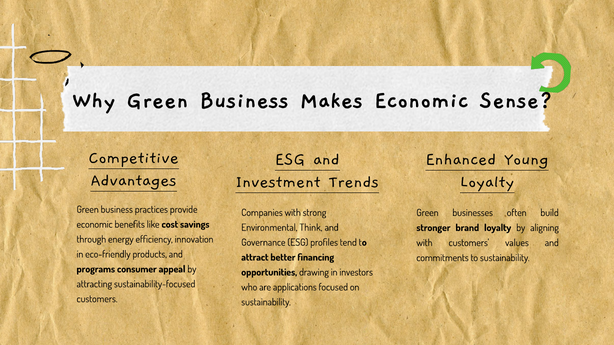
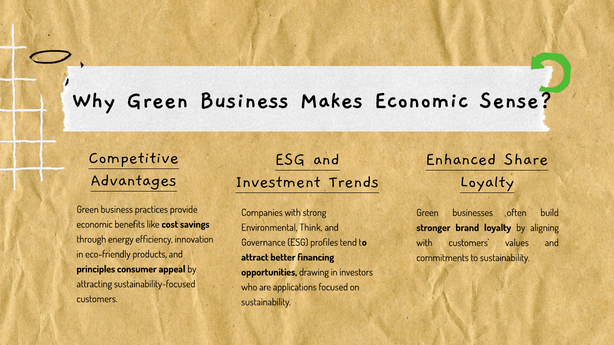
Young: Young -> Share
programs: programs -> principles
